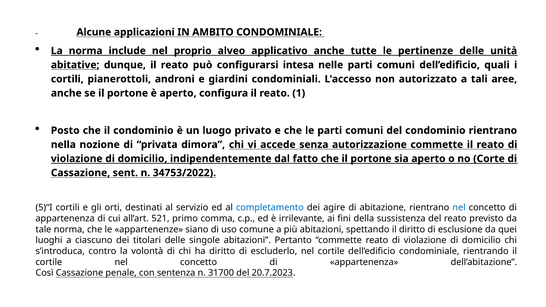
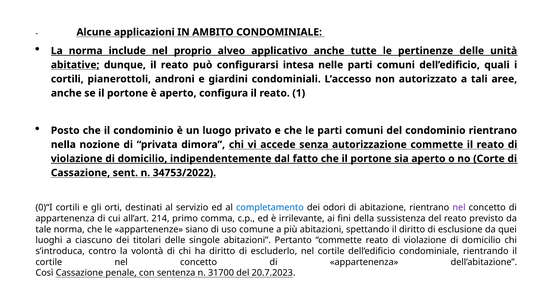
5)“I: 5)“I -> 0)“I
agire: agire -> odori
nel at (459, 208) colour: blue -> purple
521: 521 -> 214
